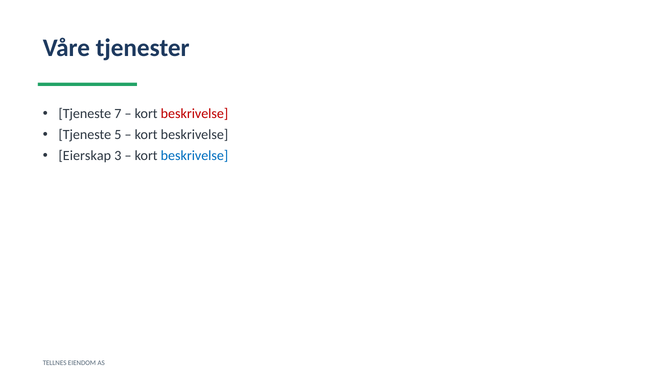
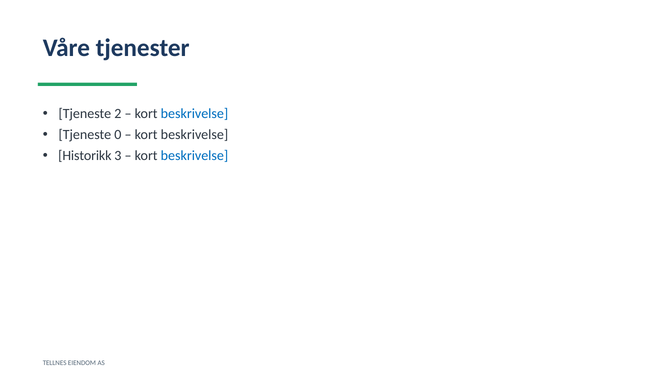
7: 7 -> 2
beskrivelse at (194, 114) colour: red -> blue
5: 5 -> 0
Eierskap: Eierskap -> Historikk
